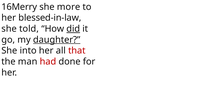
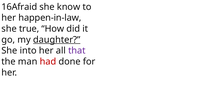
16Merry: 16Merry -> 16Afraid
more: more -> know
blessed-in-law: blessed-in-law -> happen-in-law
told: told -> true
did underline: present -> none
that colour: red -> purple
